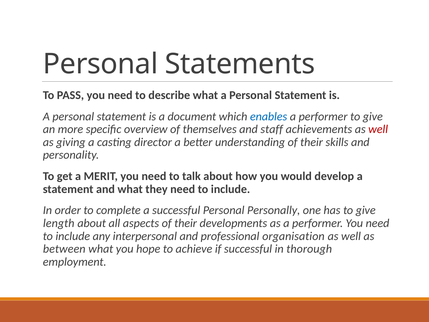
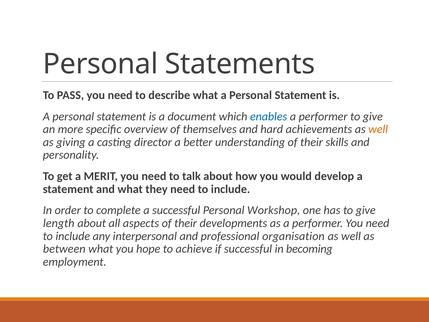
staff: staff -> hard
well at (378, 129) colour: red -> orange
Personally: Personally -> Workshop
thorough: thorough -> becoming
